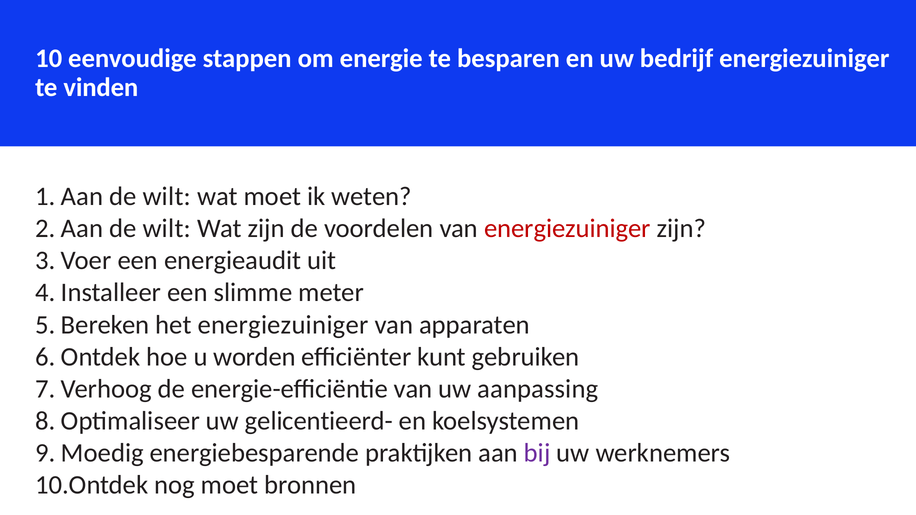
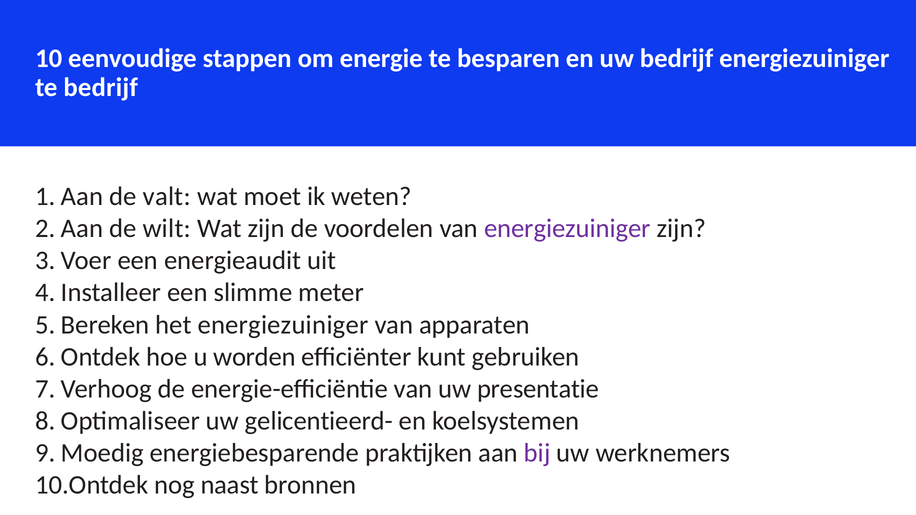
te vinden: vinden -> bedrijf
wilt at (167, 197): wilt -> valt
energiezuiniger at (567, 229) colour: red -> purple
aanpassing: aanpassing -> presentatie
nog moet: moet -> naast
